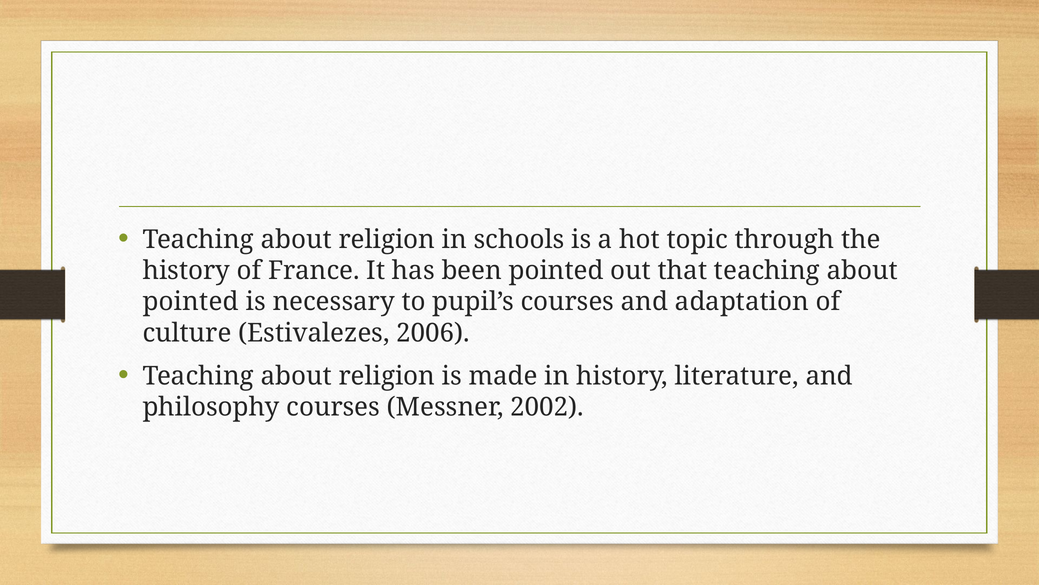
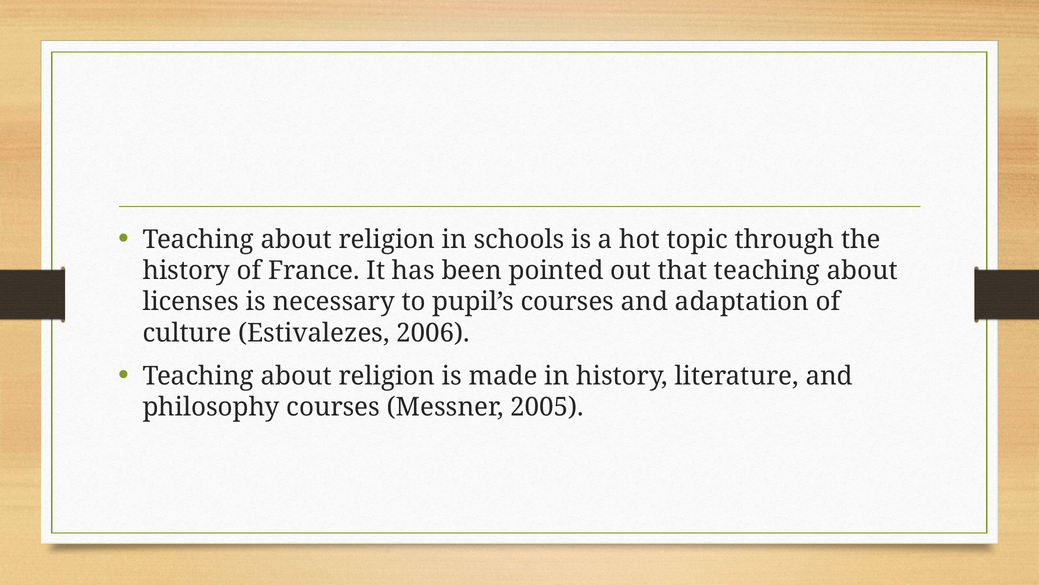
pointed at (191, 302): pointed -> licenses
2002: 2002 -> 2005
